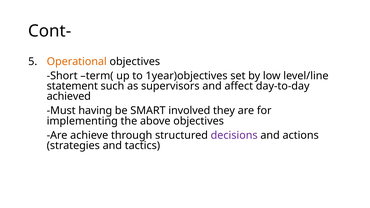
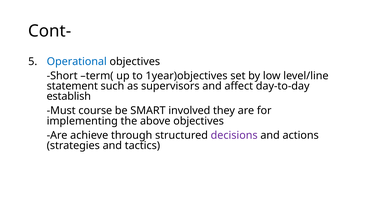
Operational colour: orange -> blue
achieved: achieved -> establish
having: having -> course
